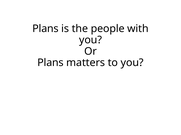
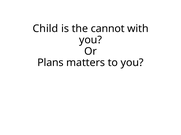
Plans at (45, 29): Plans -> Child
people: people -> cannot
